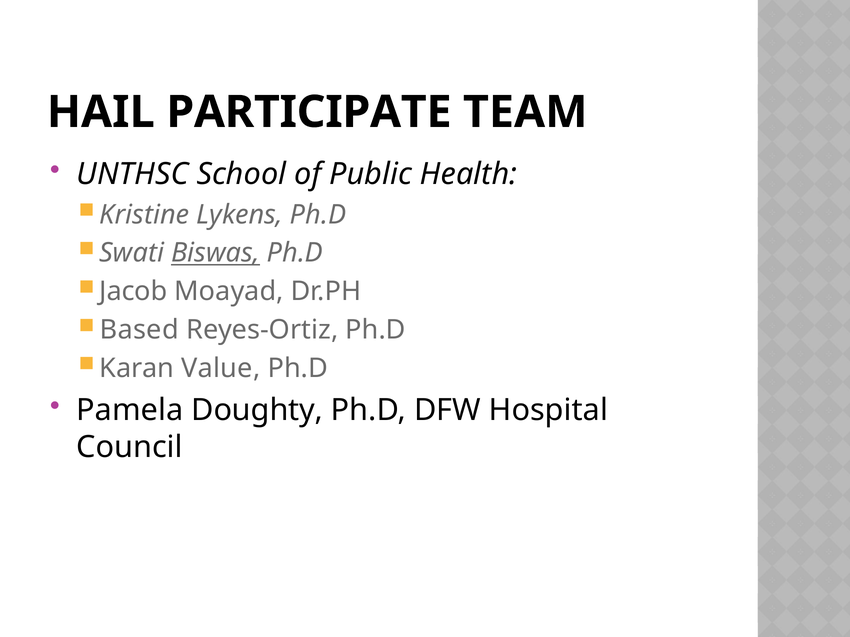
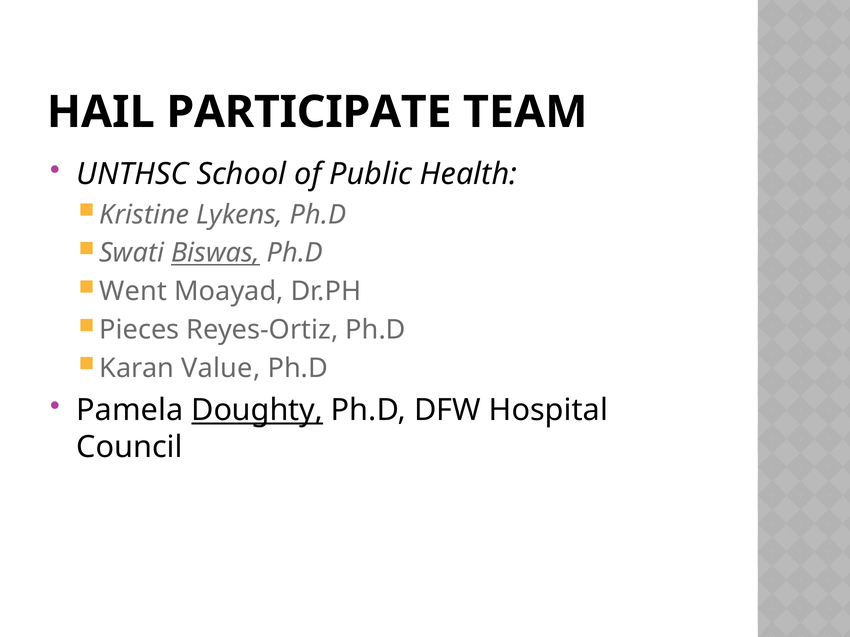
Jacob: Jacob -> Went
Based: Based -> Pieces
Doughty underline: none -> present
